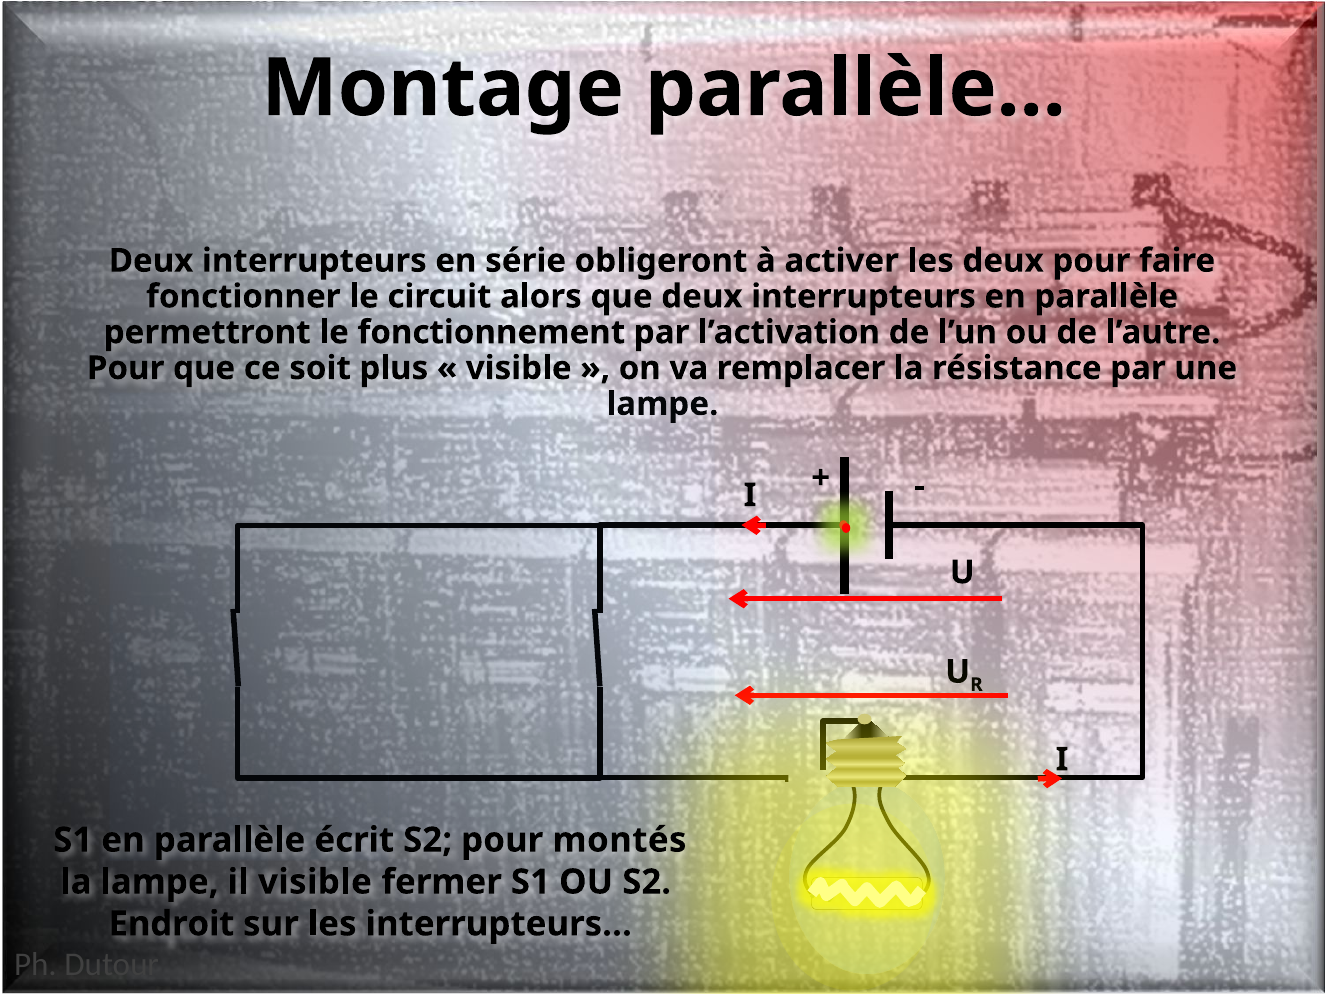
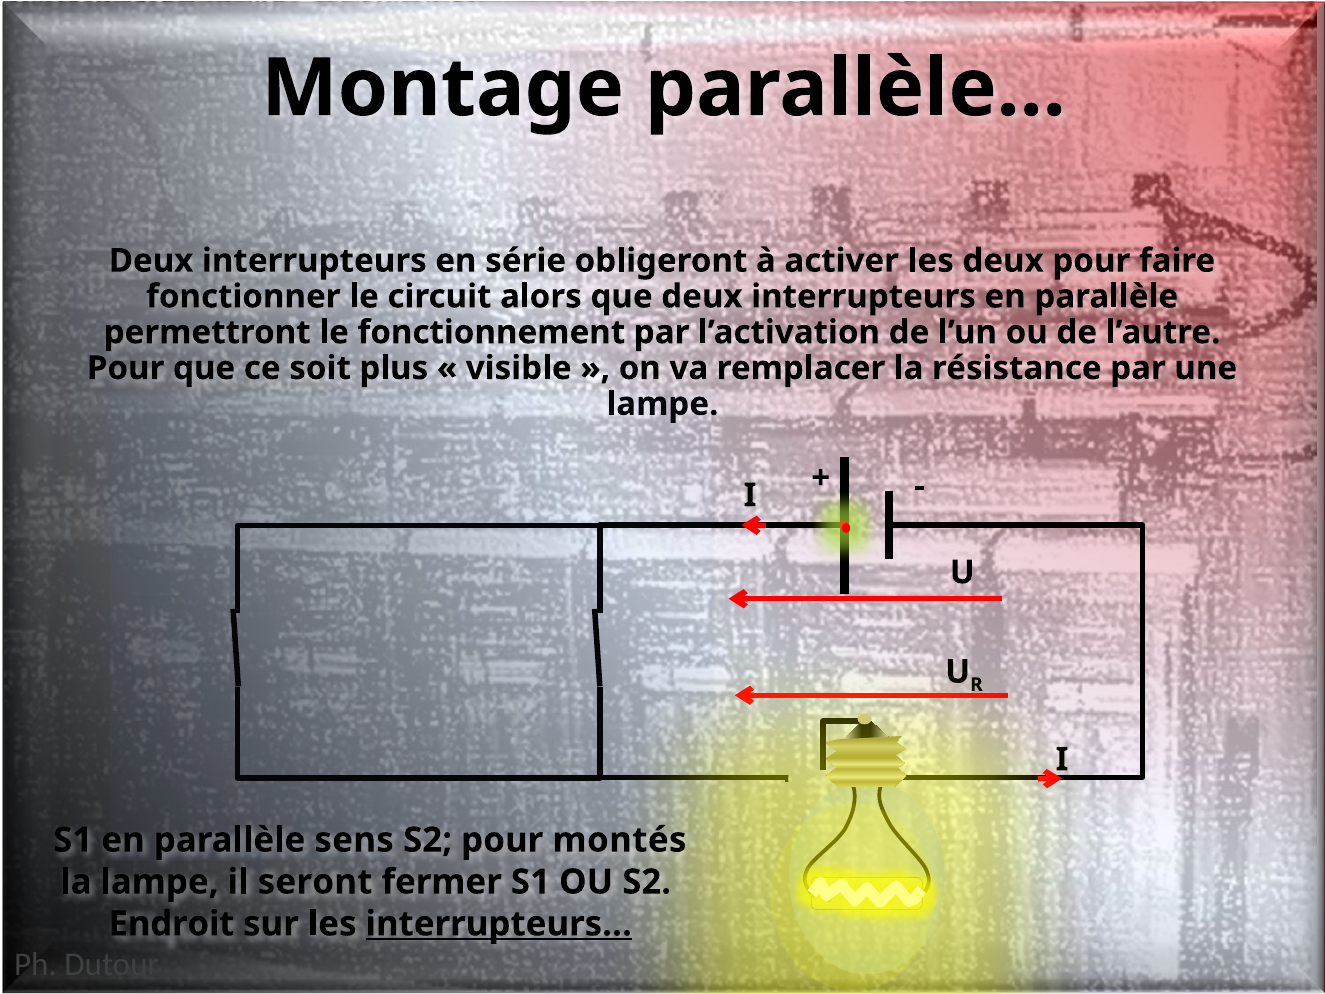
écrit: écrit -> sens
il visible: visible -> seront
interrupteurs… underline: none -> present
